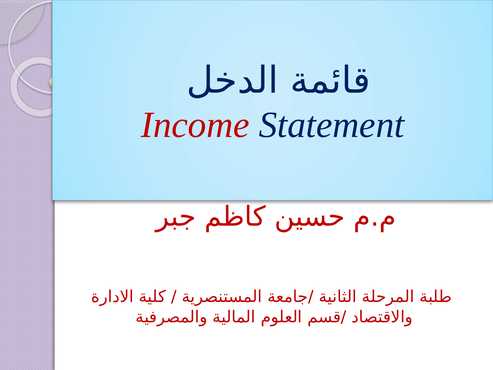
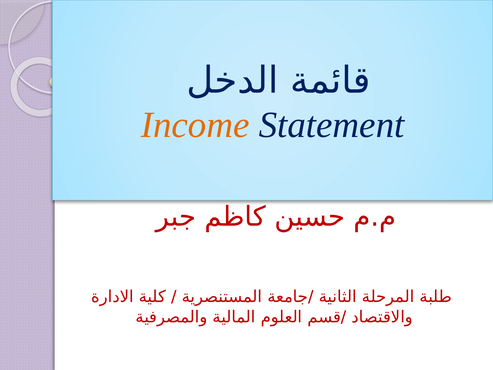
Income colour: red -> orange
